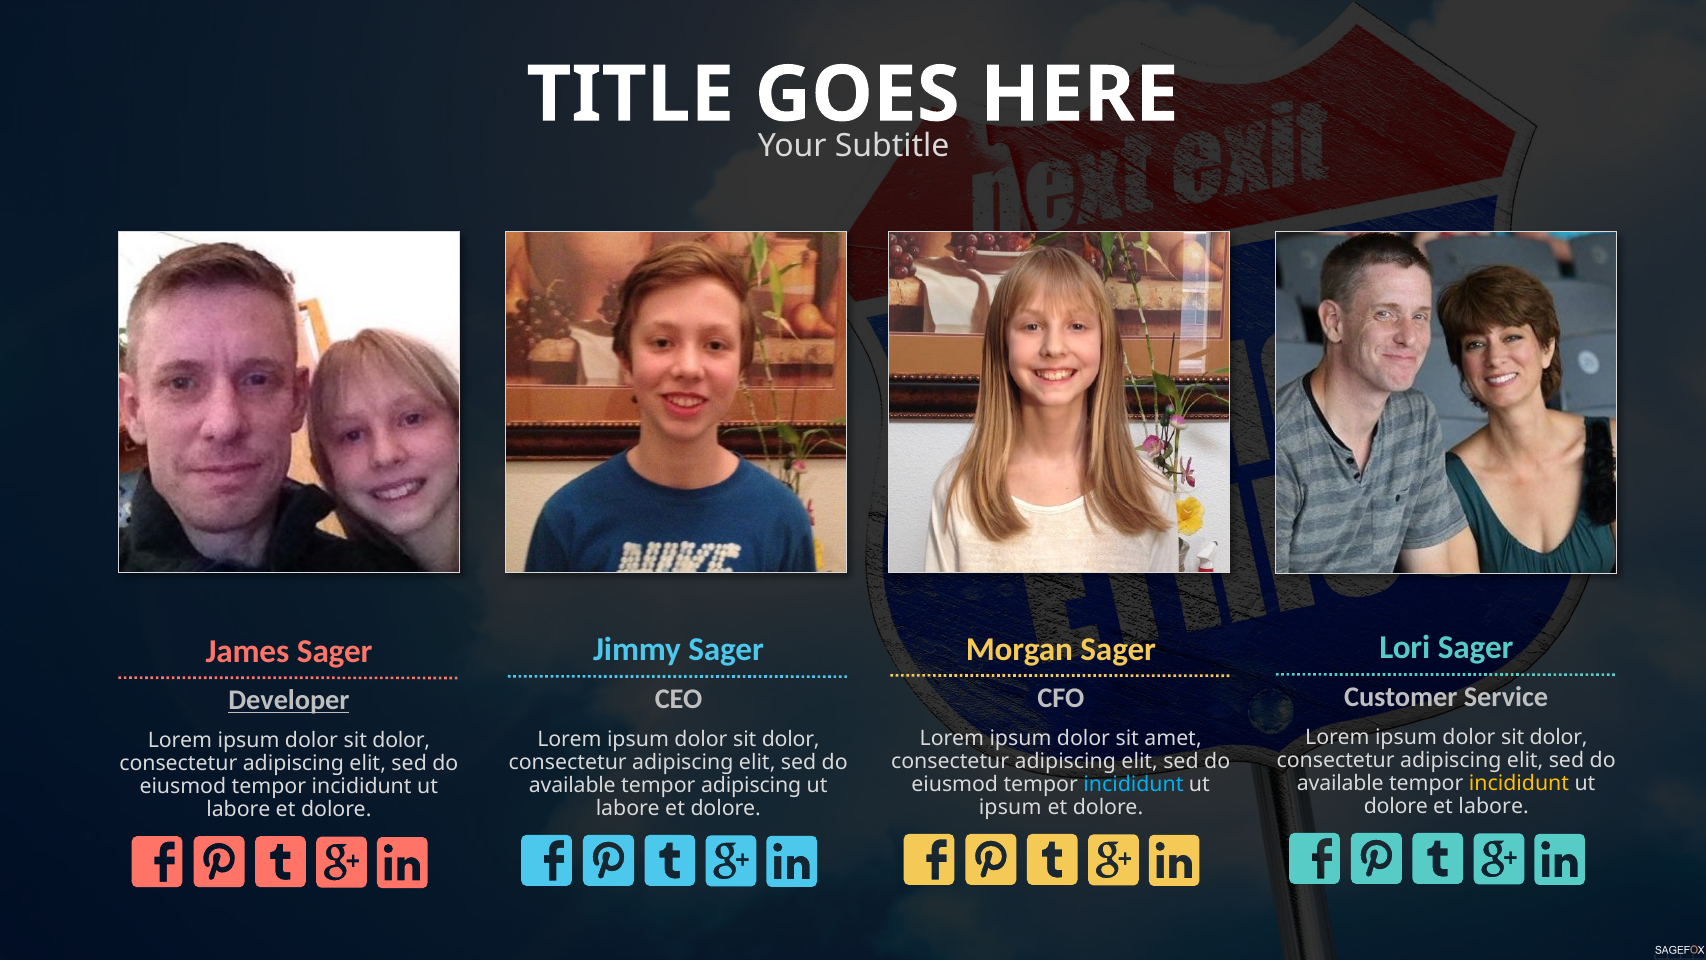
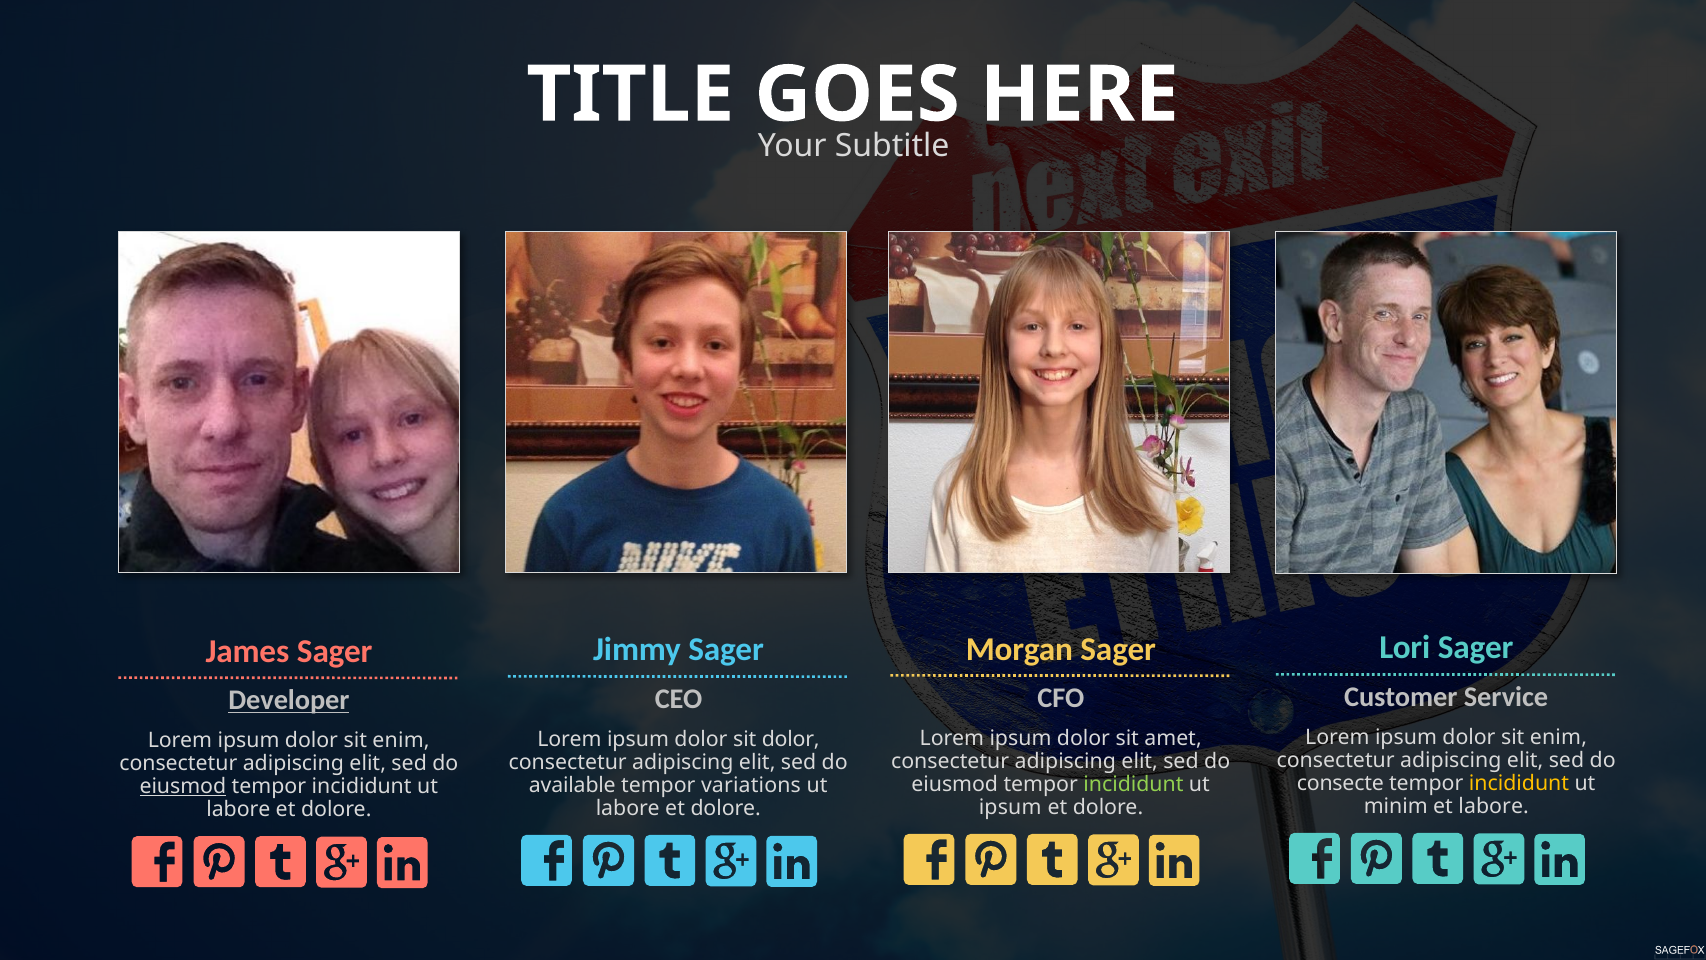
dolor at (1559, 737): dolor -> enim
dolor at (401, 740): dolor -> enim
available at (1340, 783): available -> consecte
incididunt at (1133, 784) colour: light blue -> light green
tempor adipiscing: adipiscing -> variations
eiusmod at (183, 786) underline: none -> present
dolore at (1396, 806): dolore -> minim
